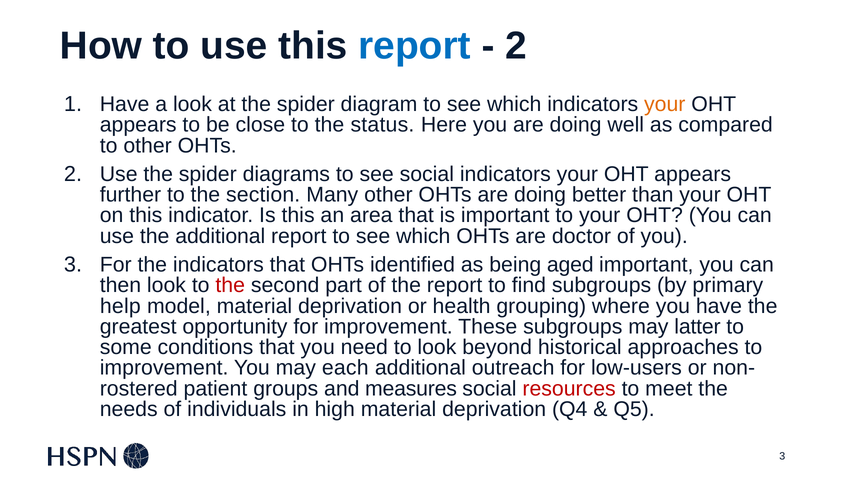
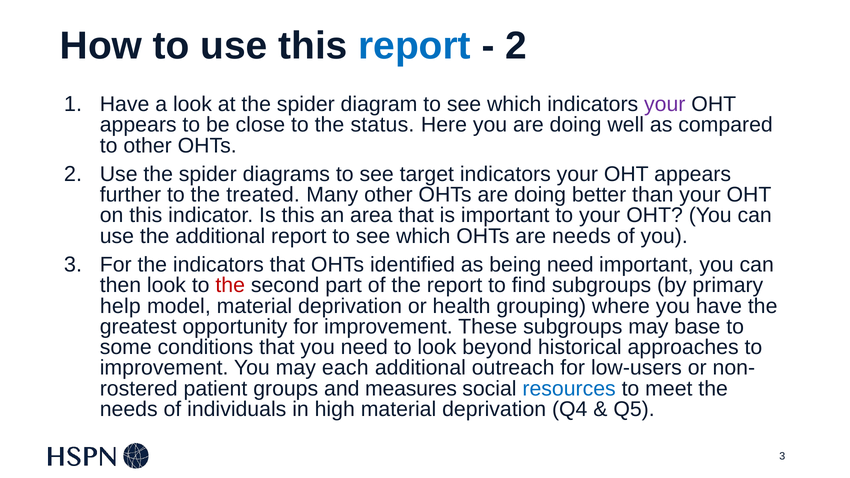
your at (665, 104) colour: orange -> purple
see social: social -> target
section: section -> treated
are doctor: doctor -> needs
being aged: aged -> need
latter: latter -> base
resources colour: red -> blue
